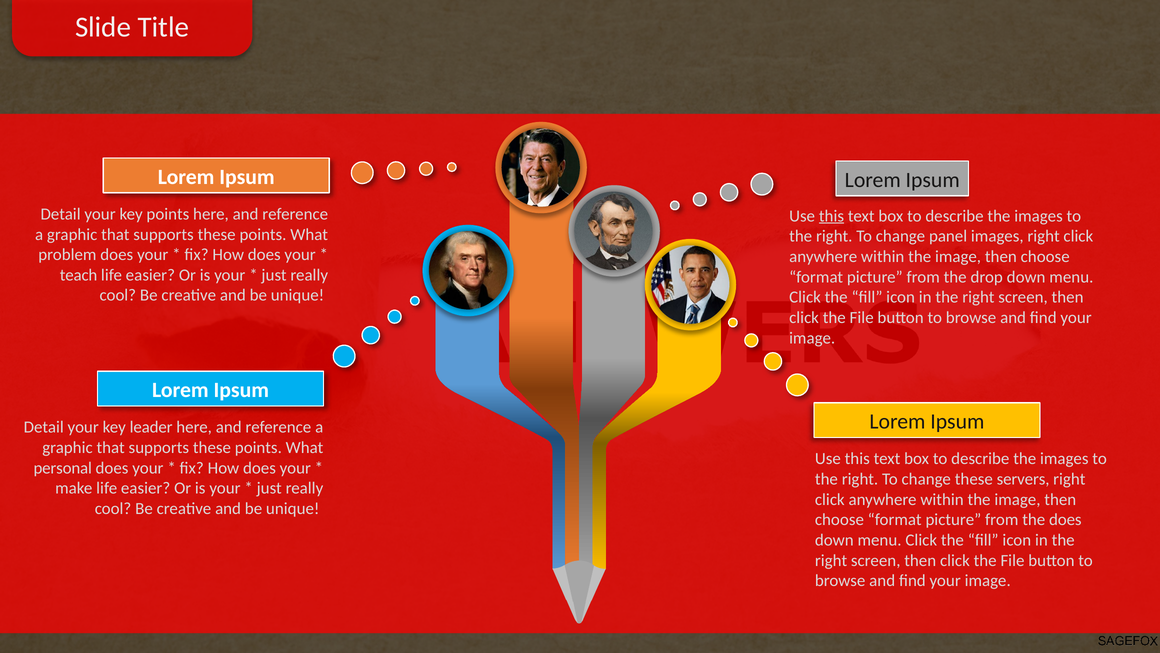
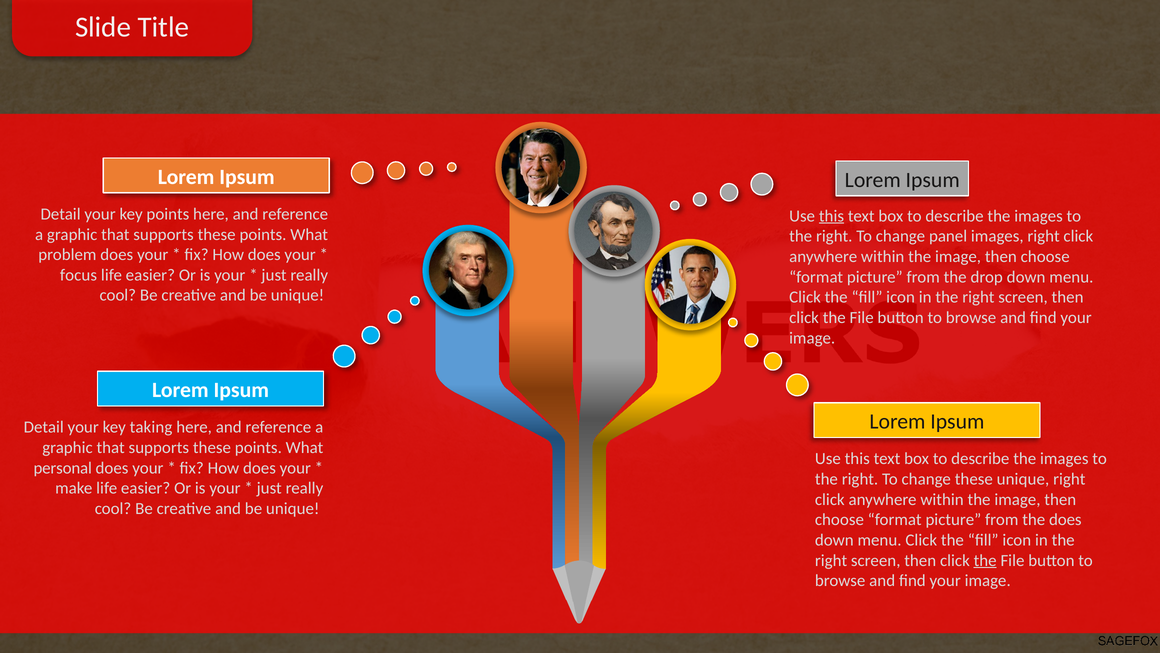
teach: teach -> focus
leader: leader -> taking
these servers: servers -> unique
the at (985, 560) underline: none -> present
